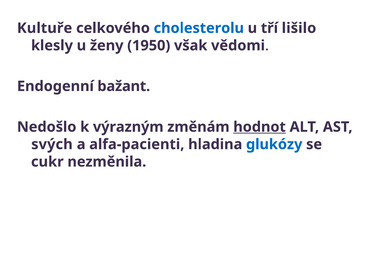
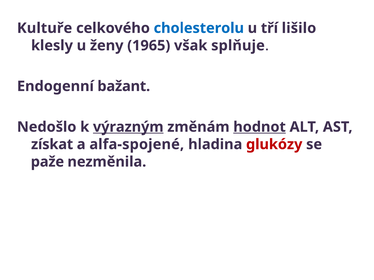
1950: 1950 -> 1965
vědomi: vědomi -> splňuje
výrazným underline: none -> present
svých: svých -> získat
alfa-pacienti: alfa-pacienti -> alfa-spojené
glukózy colour: blue -> red
cukr: cukr -> paže
